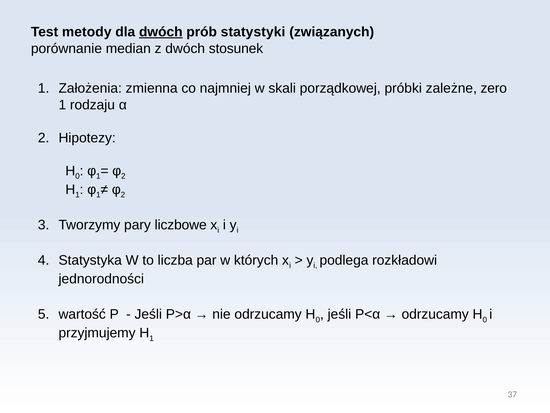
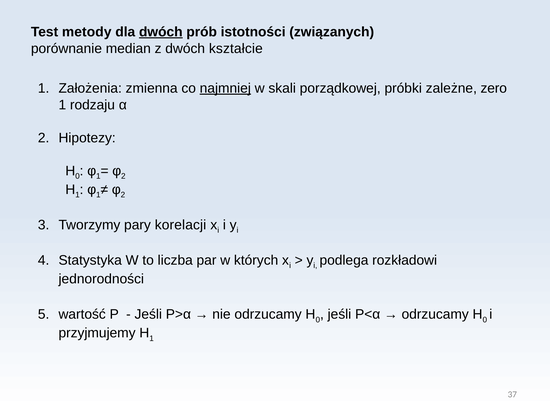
statystyki: statystyki -> istotności
stosunek: stosunek -> kształcie
najmniej underline: none -> present
liczbowe: liczbowe -> korelacji
